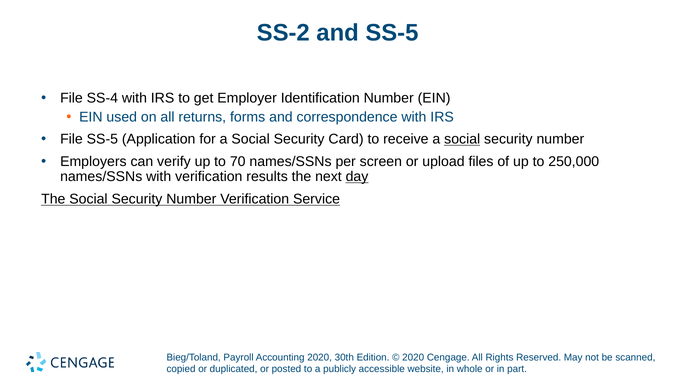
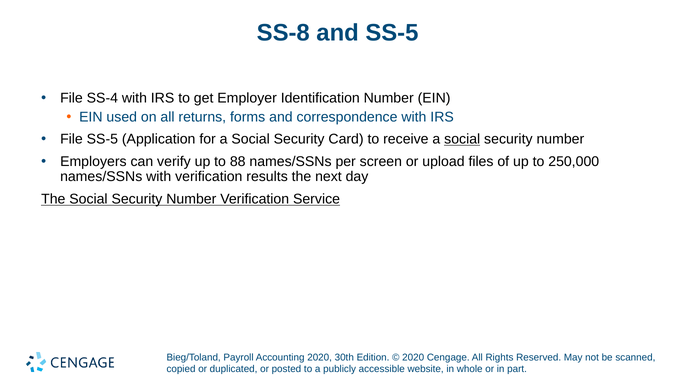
SS-2: SS-2 -> SS-8
70: 70 -> 88
day underline: present -> none
